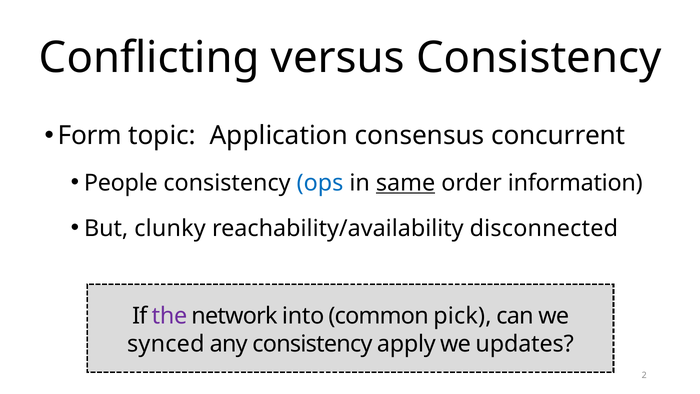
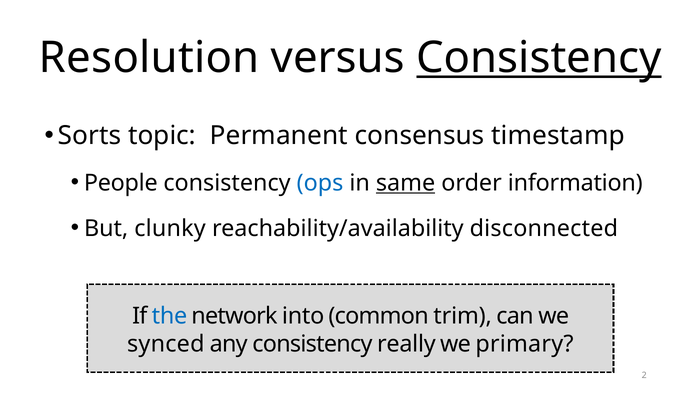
Conflicting: Conflicting -> Resolution
Consistency at (539, 58) underline: none -> present
Form: Form -> Sorts
Application: Application -> Permanent
concurrent: concurrent -> timestamp
the colour: purple -> blue
pick: pick -> trim
apply: apply -> really
updates: updates -> primary
